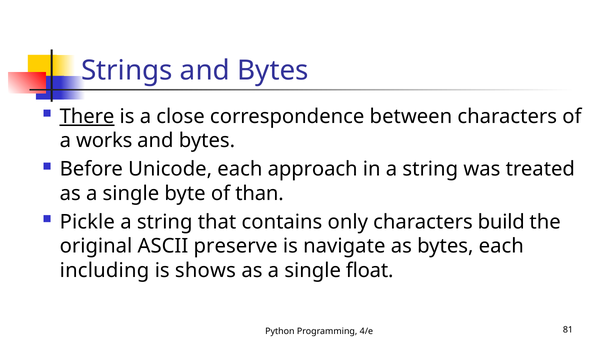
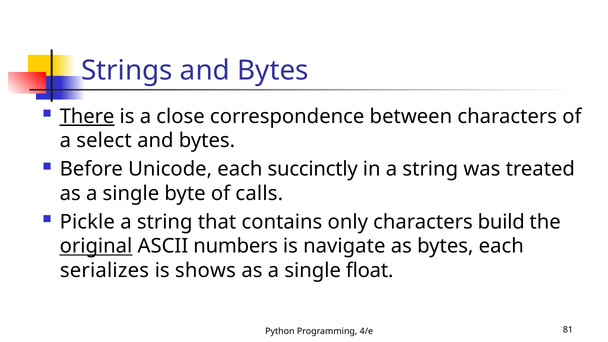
works: works -> select
approach: approach -> succinctly
than: than -> calls
original underline: none -> present
preserve: preserve -> numbers
including: including -> serializes
